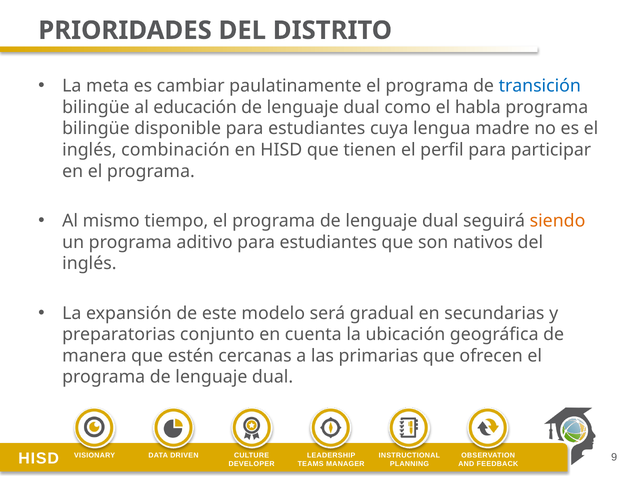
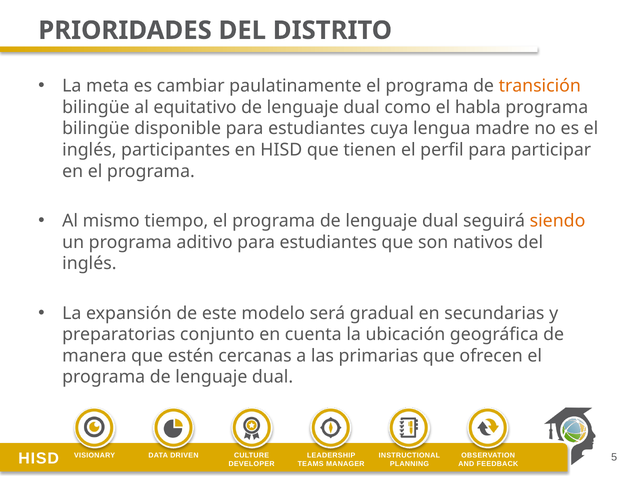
transición colour: blue -> orange
educación: educación -> equitativo
combinación: combinación -> participantes
9: 9 -> 5
